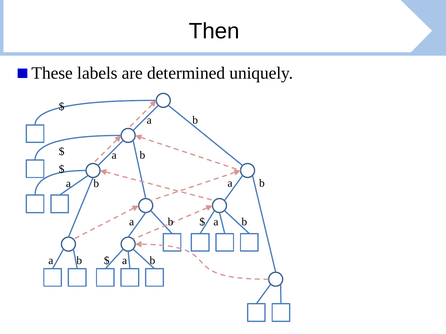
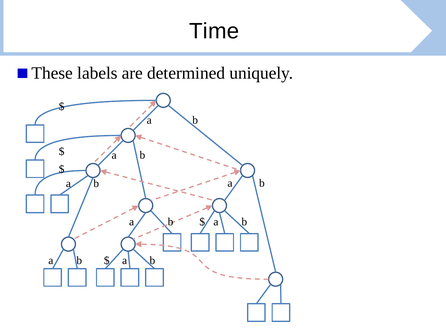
Then: Then -> Time
